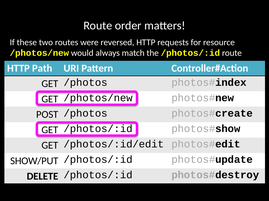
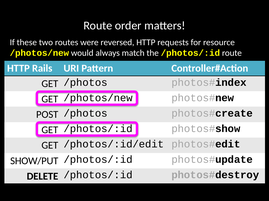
Path: Path -> Rails
